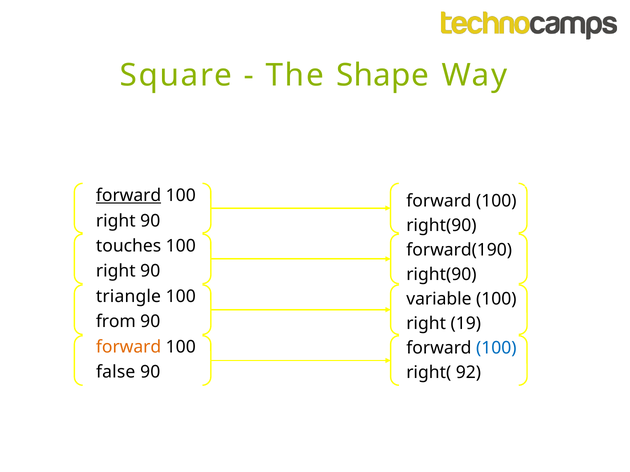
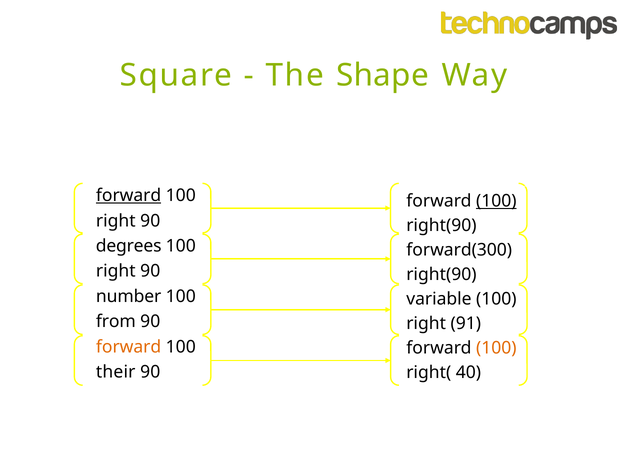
100 at (496, 201) underline: none -> present
touches: touches -> degrees
forward(190: forward(190 -> forward(300
triangle: triangle -> number
19: 19 -> 91
100 at (496, 348) colour: blue -> orange
false: false -> their
92: 92 -> 40
